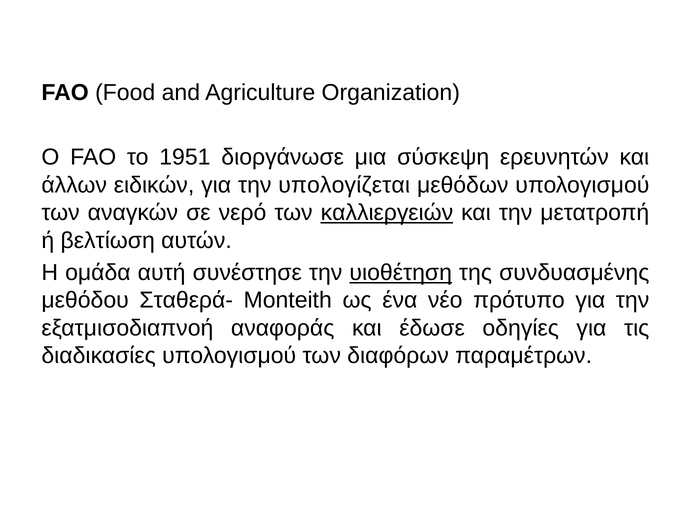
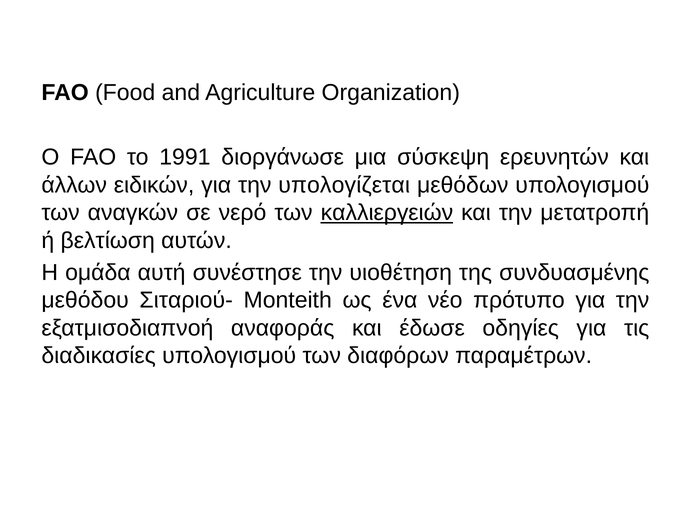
1951: 1951 -> 1991
υιοθέτηση underline: present -> none
Σταθερά-: Σταθερά- -> Σιταριού-
